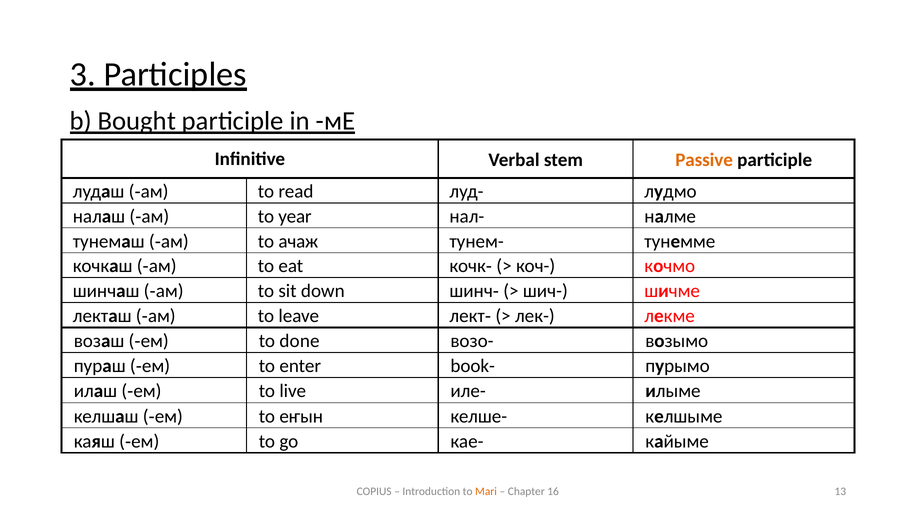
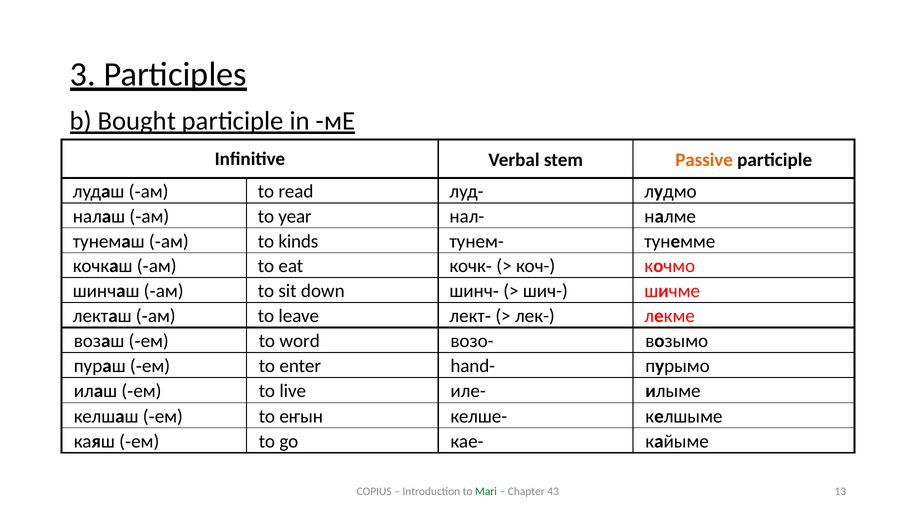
ачаж: ачаж -> kinds
done: done -> word
book-: book- -> hand-
Mari colour: orange -> green
16: 16 -> 43
